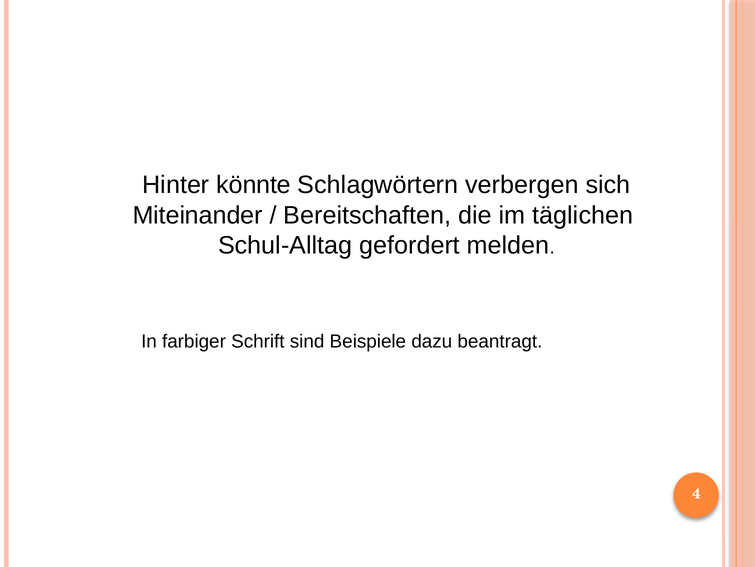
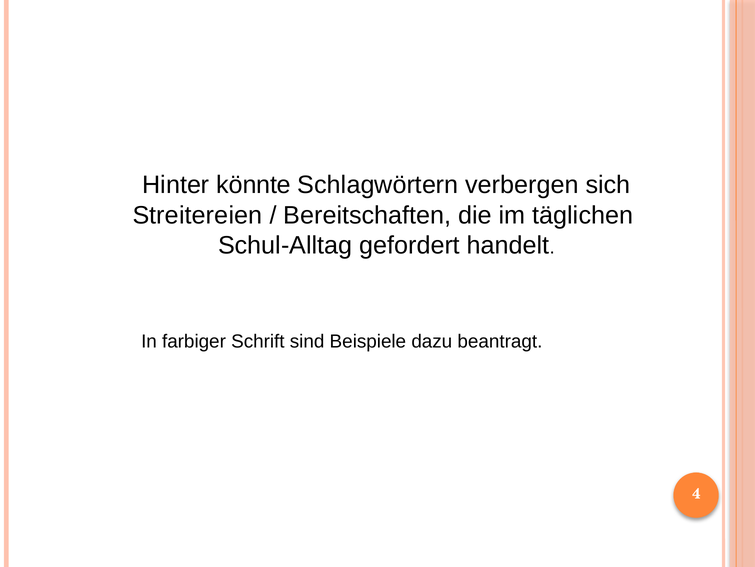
Miteinander: Miteinander -> Streitereien
melden: melden -> handelt
